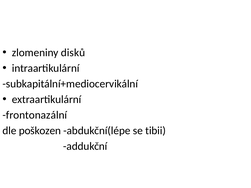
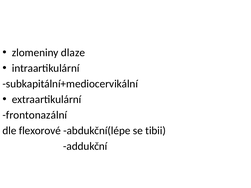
disků: disků -> dlaze
poškozen: poškozen -> flexorové
